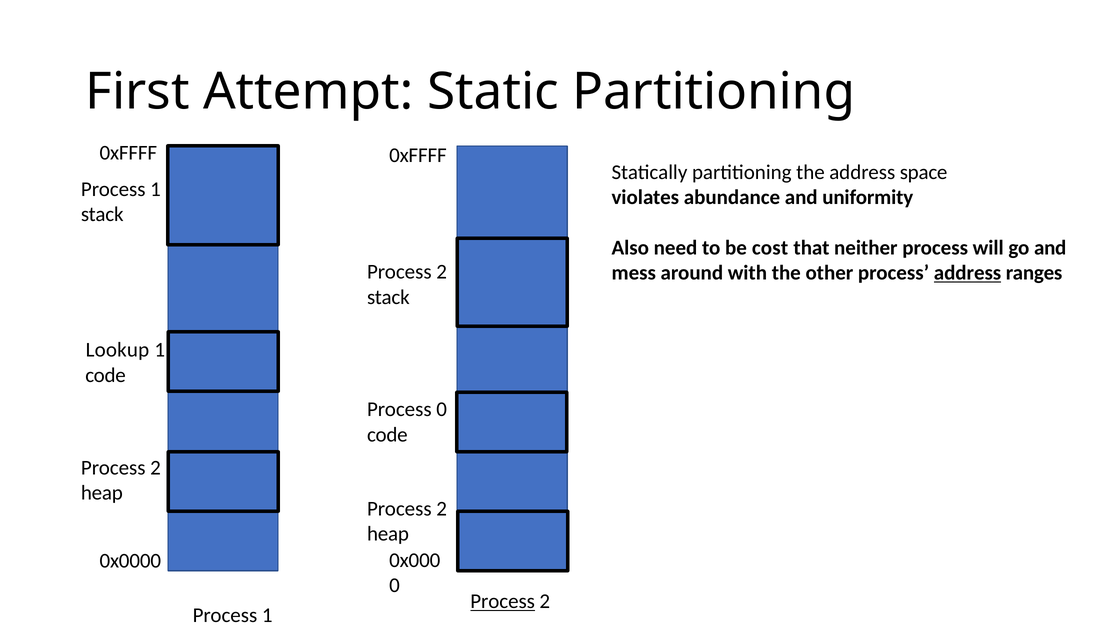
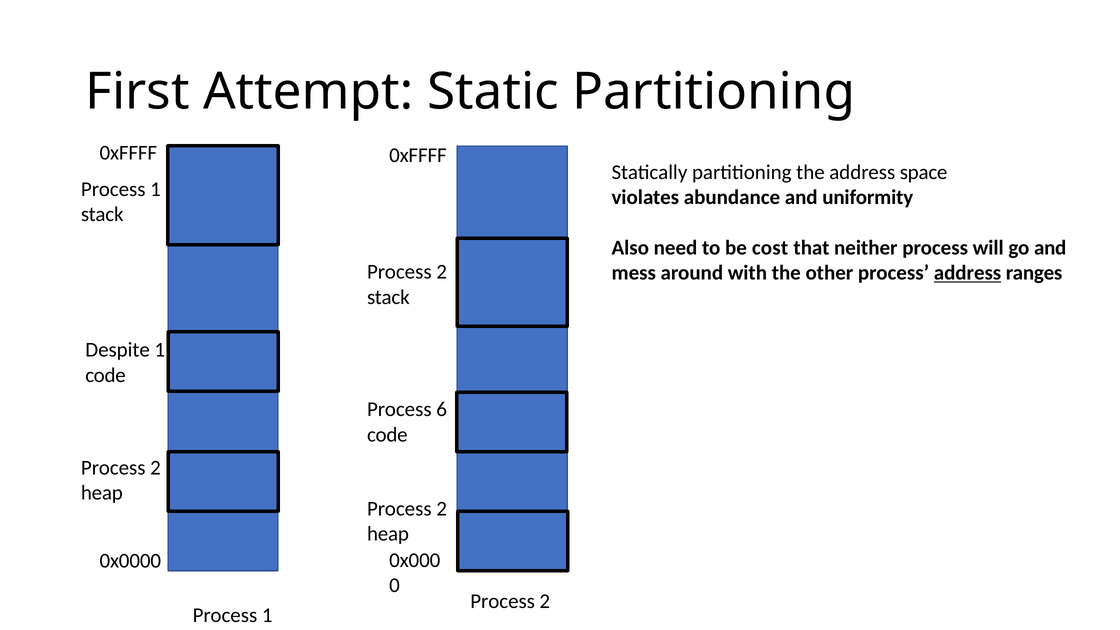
Lookup: Lookup -> Despite
Process 0: 0 -> 6
Process at (503, 601) underline: present -> none
